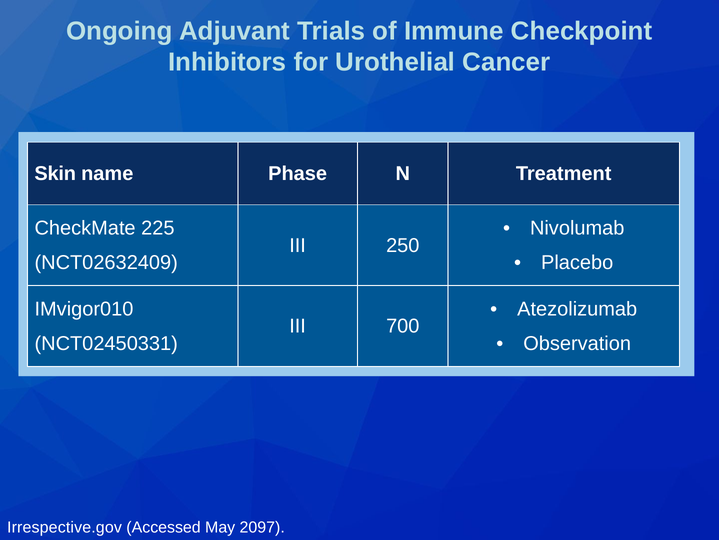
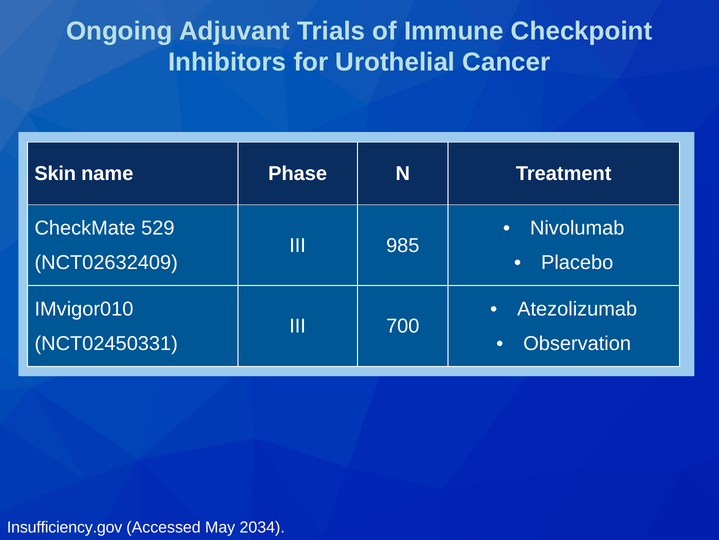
225: 225 -> 529
250: 250 -> 985
Irrespective.gov: Irrespective.gov -> Insufficiency.gov
2097: 2097 -> 2034
